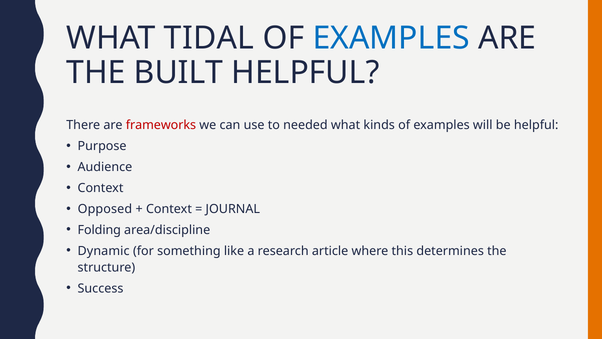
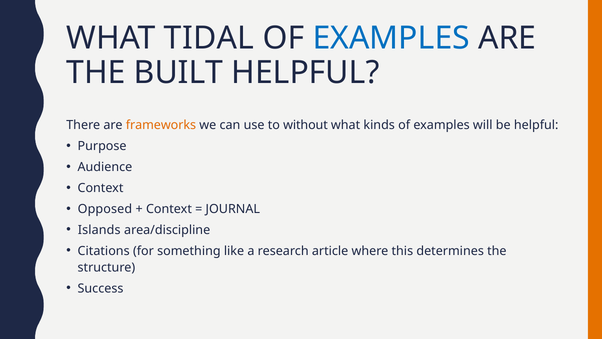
frameworks colour: red -> orange
needed: needed -> without
Folding: Folding -> Islands
Dynamic: Dynamic -> Citations
